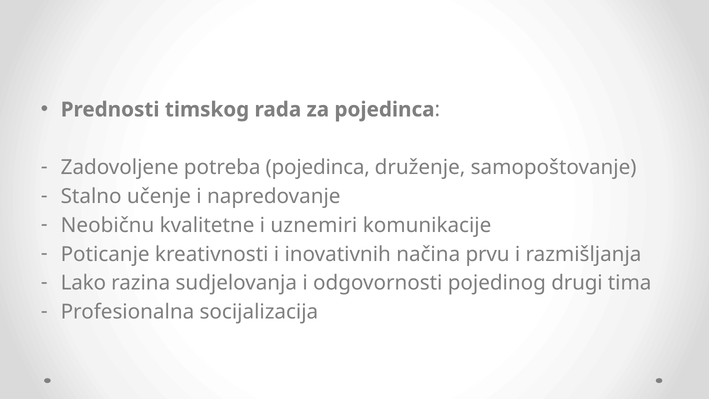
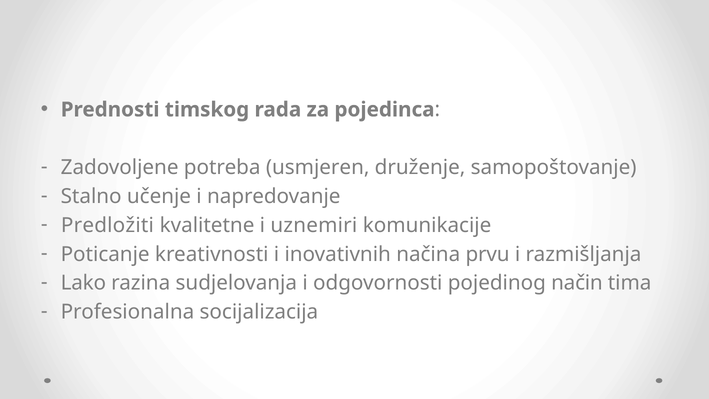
potreba pojedinca: pojedinca -> usmjeren
Neobičnu: Neobičnu -> Predložiti
drugi: drugi -> način
